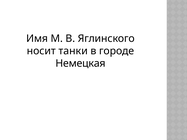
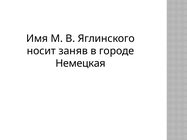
танки: танки -> заняв
